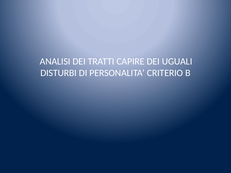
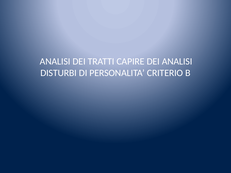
DEI UGUALI: UGUALI -> ANALISI
